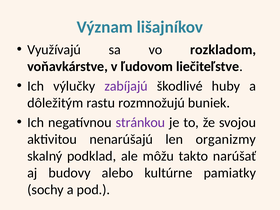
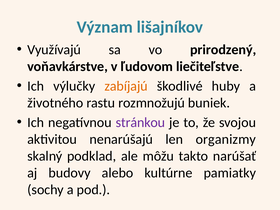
rozkladom: rozkladom -> prirodzený
zabíjajú colour: purple -> orange
dôležitým: dôležitým -> životného
